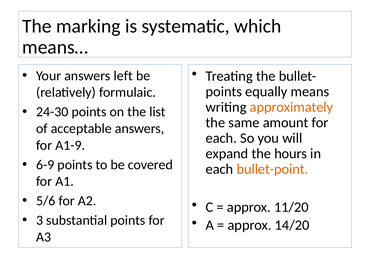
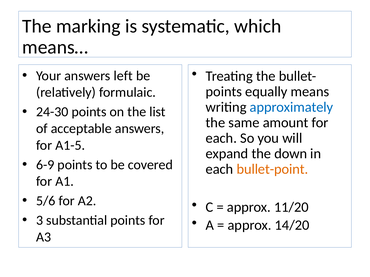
approximately colour: orange -> blue
A1-9: A1-9 -> A1-5
hours: hours -> down
